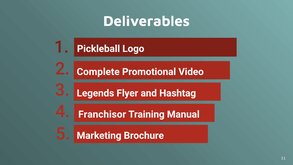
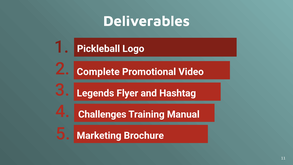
Franchisor: Franchisor -> Challenges
